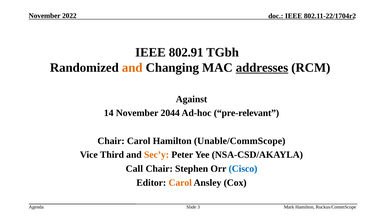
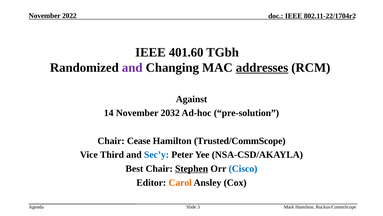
802.91: 802.91 -> 401.60
and at (132, 68) colour: orange -> purple
2044: 2044 -> 2032
pre-relevant: pre-relevant -> pre-solution
Chair Carol: Carol -> Cease
Unable/CommScope: Unable/CommScope -> Trusted/CommScope
Sec’y colour: orange -> blue
Call: Call -> Best
Stephen underline: none -> present
